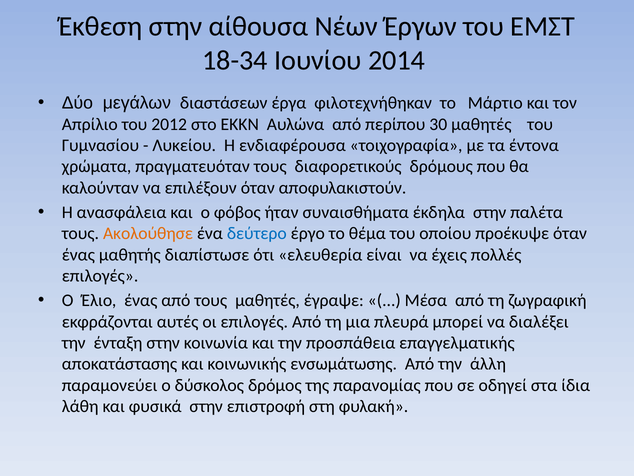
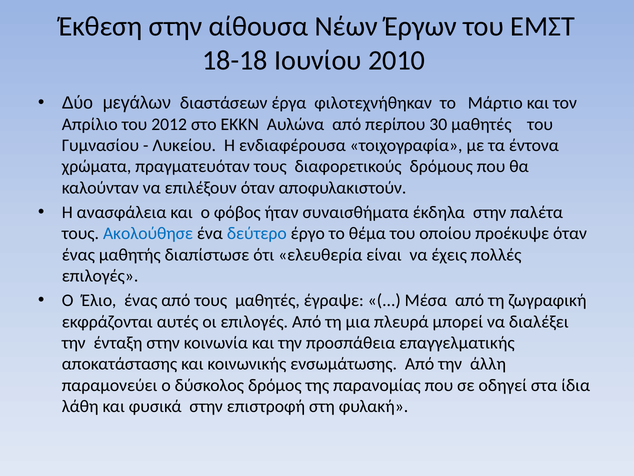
18-34: 18-34 -> 18-18
2014: 2014 -> 2010
Ακολούθησε colour: orange -> blue
